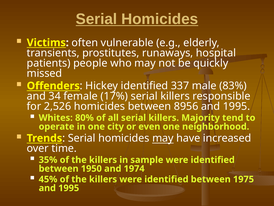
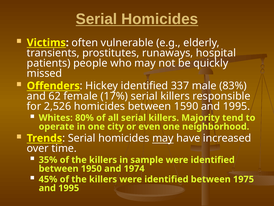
34: 34 -> 62
8956: 8956 -> 1590
